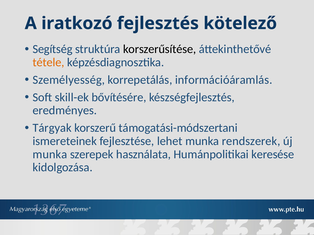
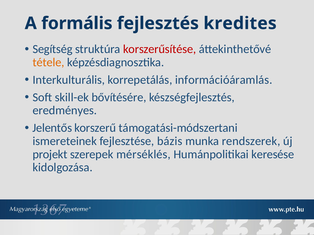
iratkozó: iratkozó -> formális
kötelező: kötelező -> kredites
korszerűsítése colour: black -> red
Személyesség: Személyesség -> Interkulturális
Tárgyak: Tárgyak -> Jelentős
lehet: lehet -> bázis
munka at (50, 155): munka -> projekt
használata: használata -> mérséklés
